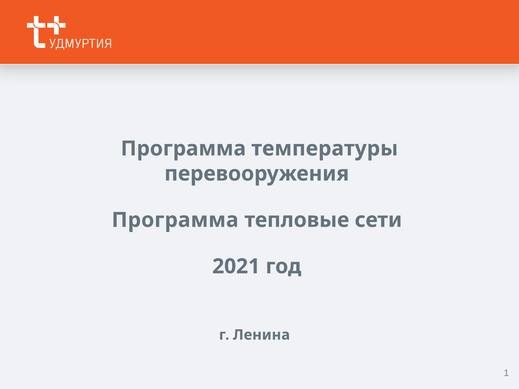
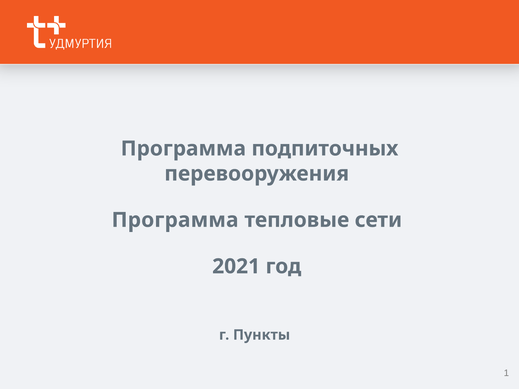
температуры: температуры -> подпиточных
Ленина: Ленина -> Пункты
